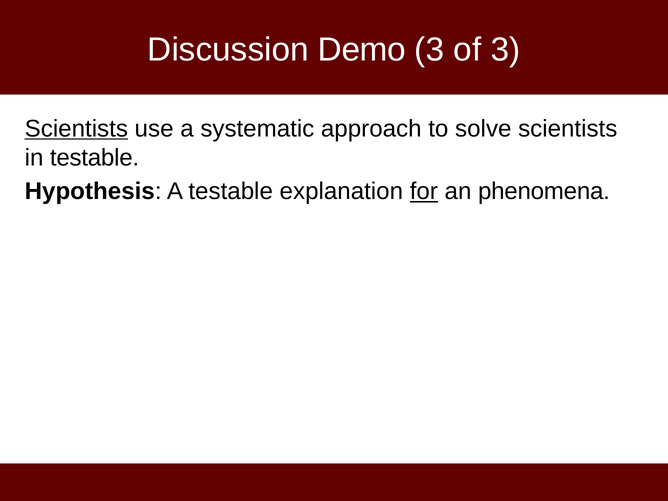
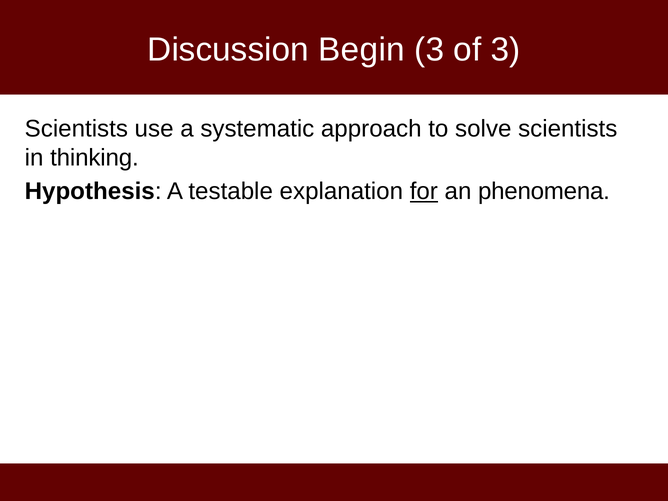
Demo: Demo -> Begin
Scientists at (76, 129) underline: present -> none
in testable: testable -> thinking
